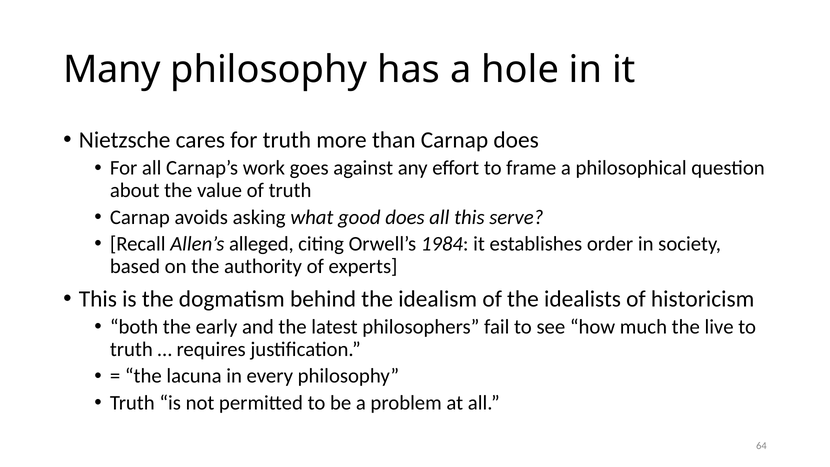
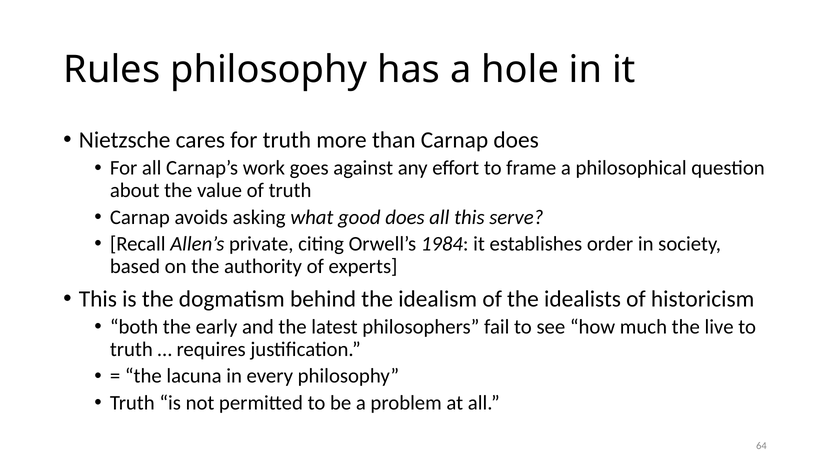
Many: Many -> Rules
alleged: alleged -> private
